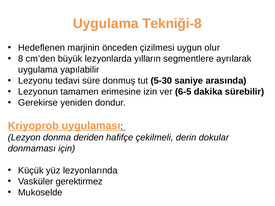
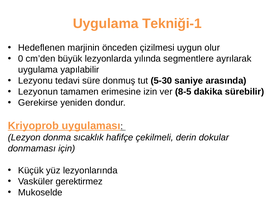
Tekniği-8: Tekniği-8 -> Tekniği-1
8: 8 -> 0
yılların: yılların -> yılında
6-5: 6-5 -> 8-5
deriden: deriden -> sıcaklık
